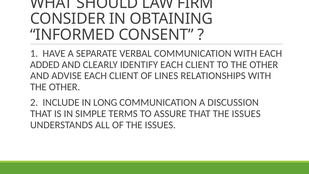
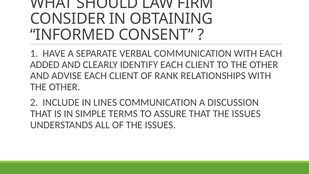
LINES: LINES -> RANK
LONG: LONG -> LINES
